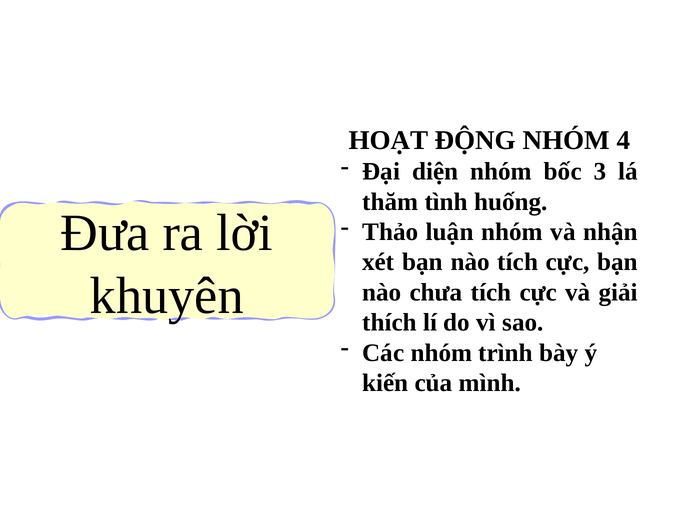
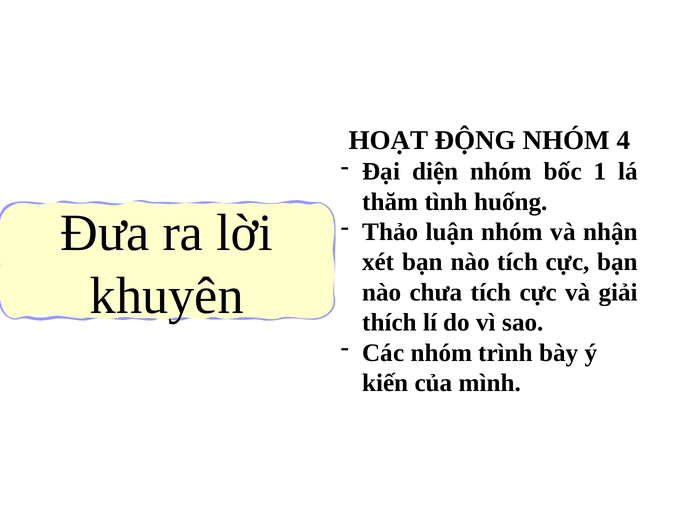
3: 3 -> 1
